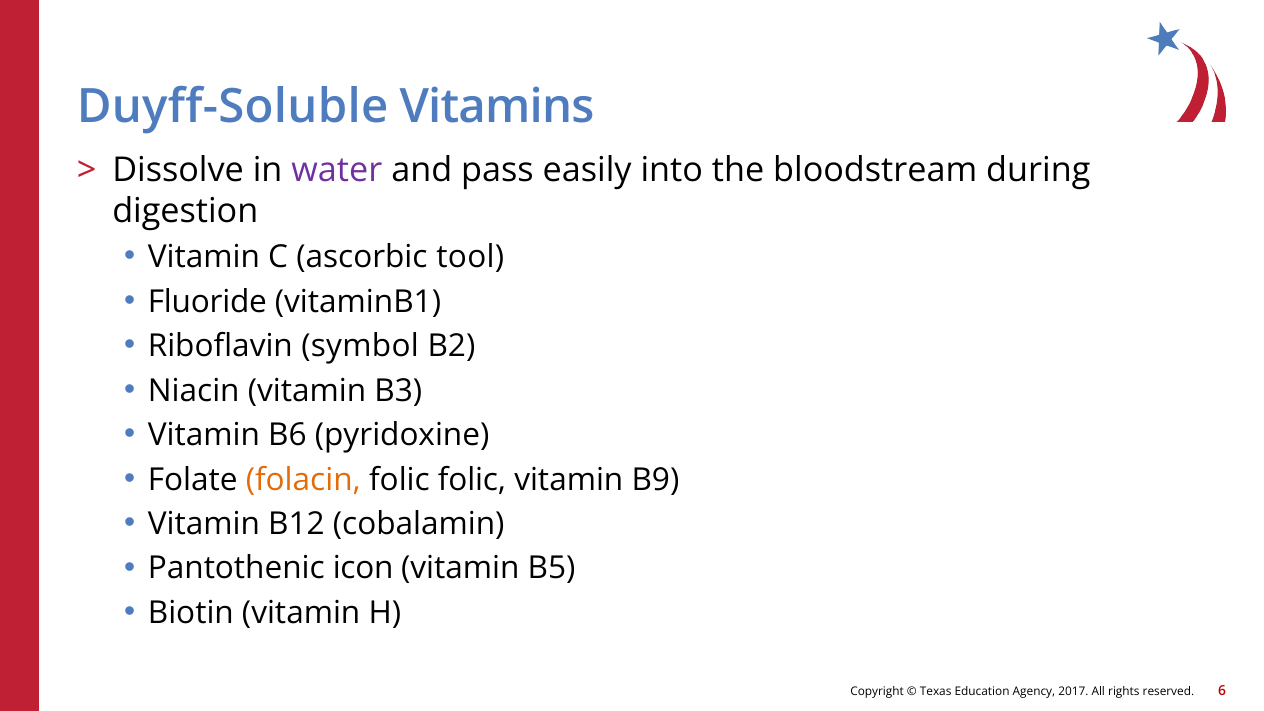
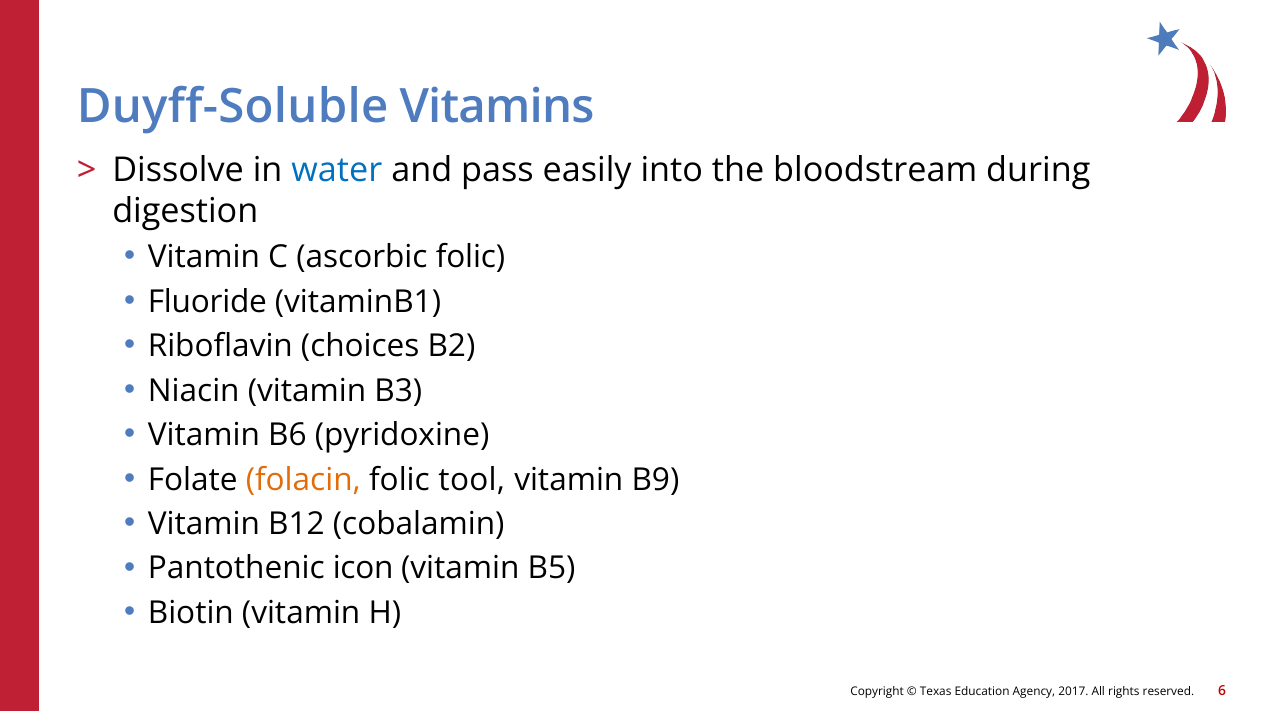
water colour: purple -> blue
ascorbic tool: tool -> folic
symbol: symbol -> choices
folic folic: folic -> tool
